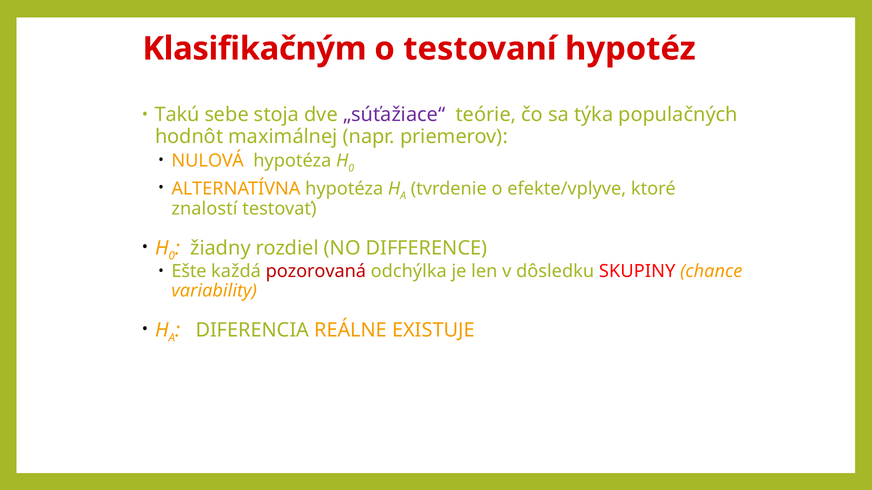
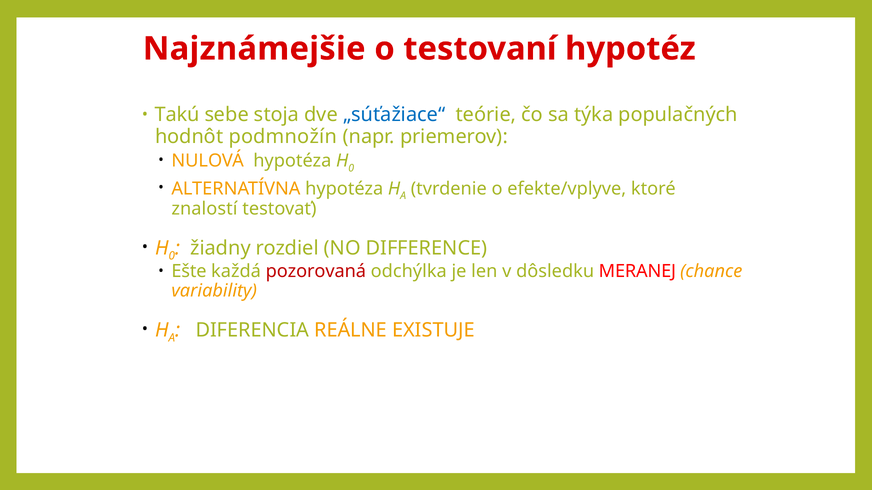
Klasifikačným: Klasifikačným -> Najznámejšie
„súťažiace“ colour: purple -> blue
maximálnej: maximálnej -> podmnožín
SKUPINY: SKUPINY -> MERANEJ
